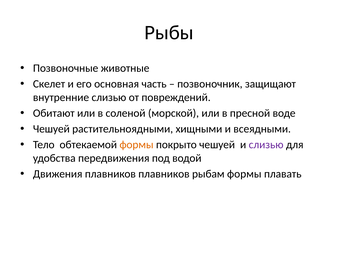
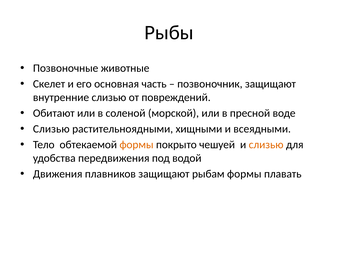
Чешуей at (51, 129): Чешуей -> Слизью
слизью at (266, 145) colour: purple -> orange
плавников плавников: плавников -> защищают
